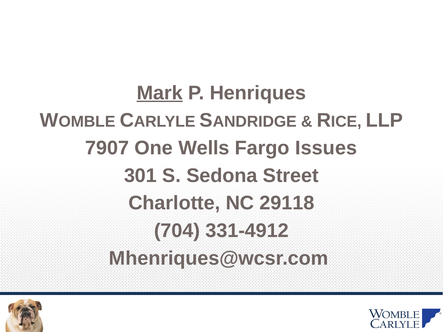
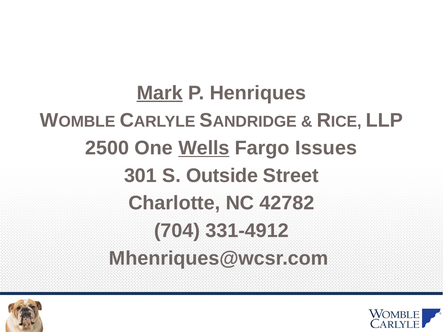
7907: 7907 -> 2500
Wells underline: none -> present
Sedona: Sedona -> Outside
29118: 29118 -> 42782
